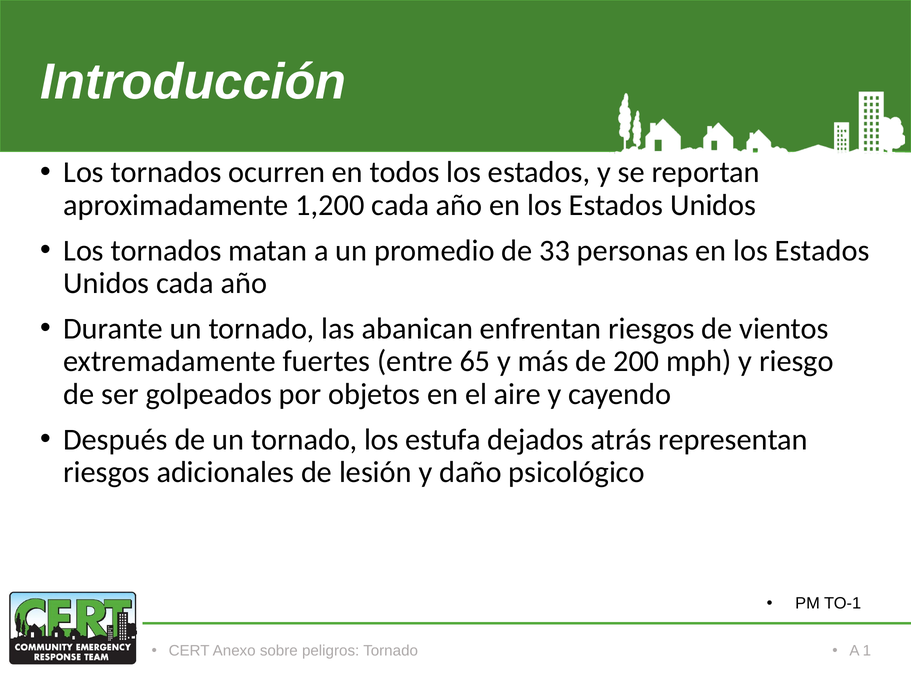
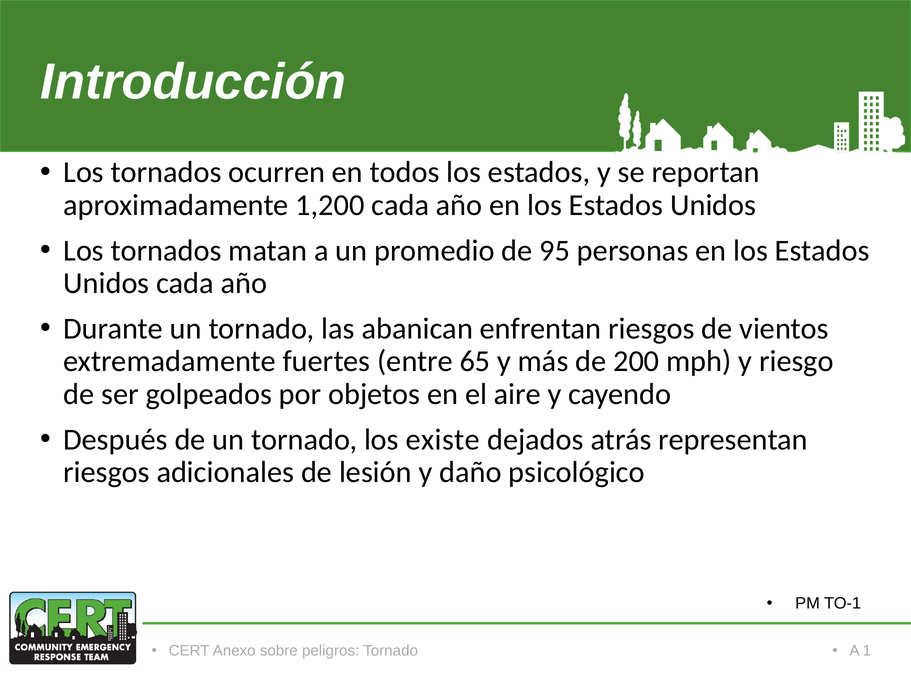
33: 33 -> 95
estufa: estufa -> existe
